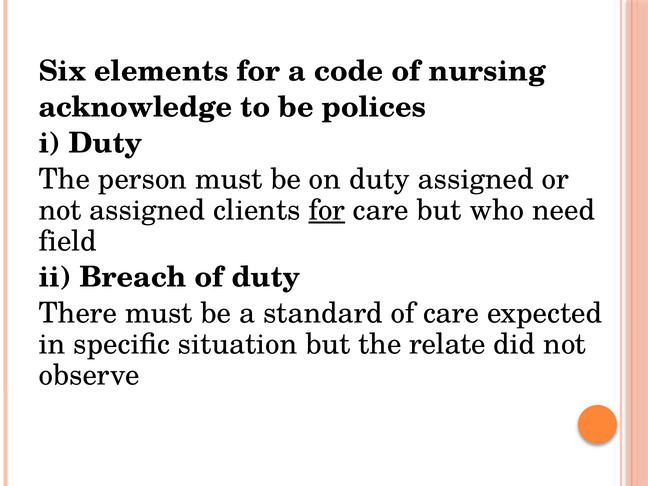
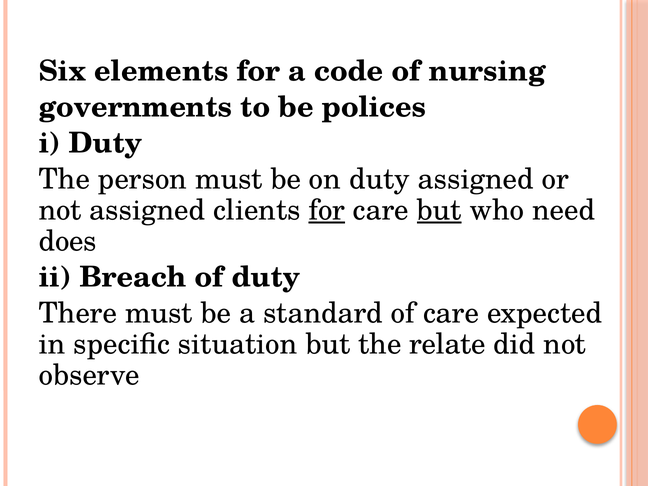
acknowledge: acknowledge -> governments
but at (439, 210) underline: none -> present
field: field -> does
